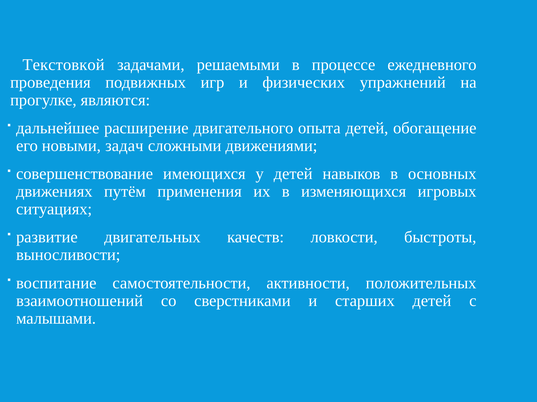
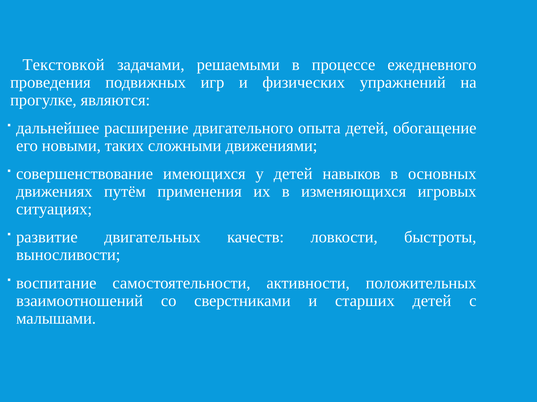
задач: задач -> таких
